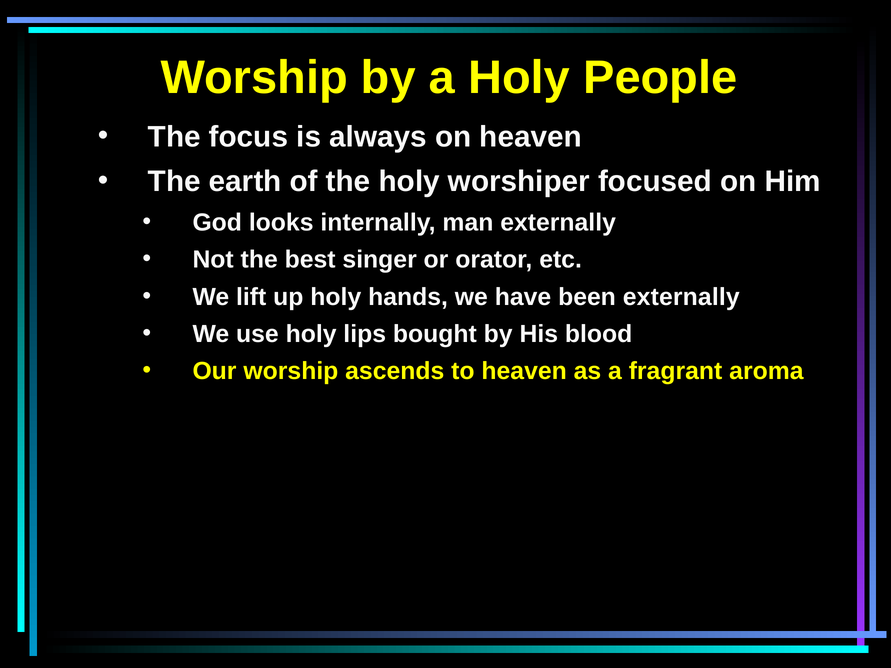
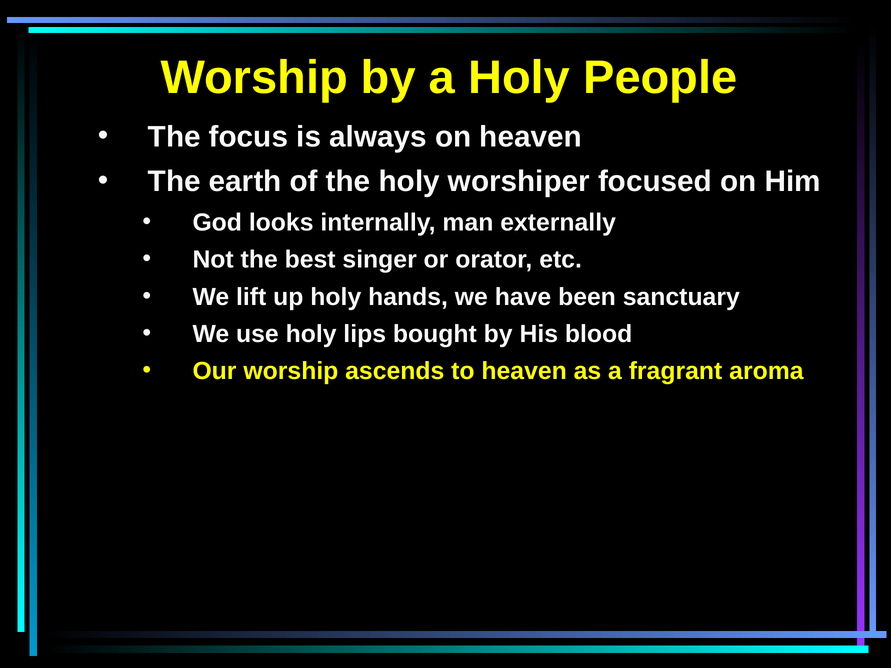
been externally: externally -> sanctuary
